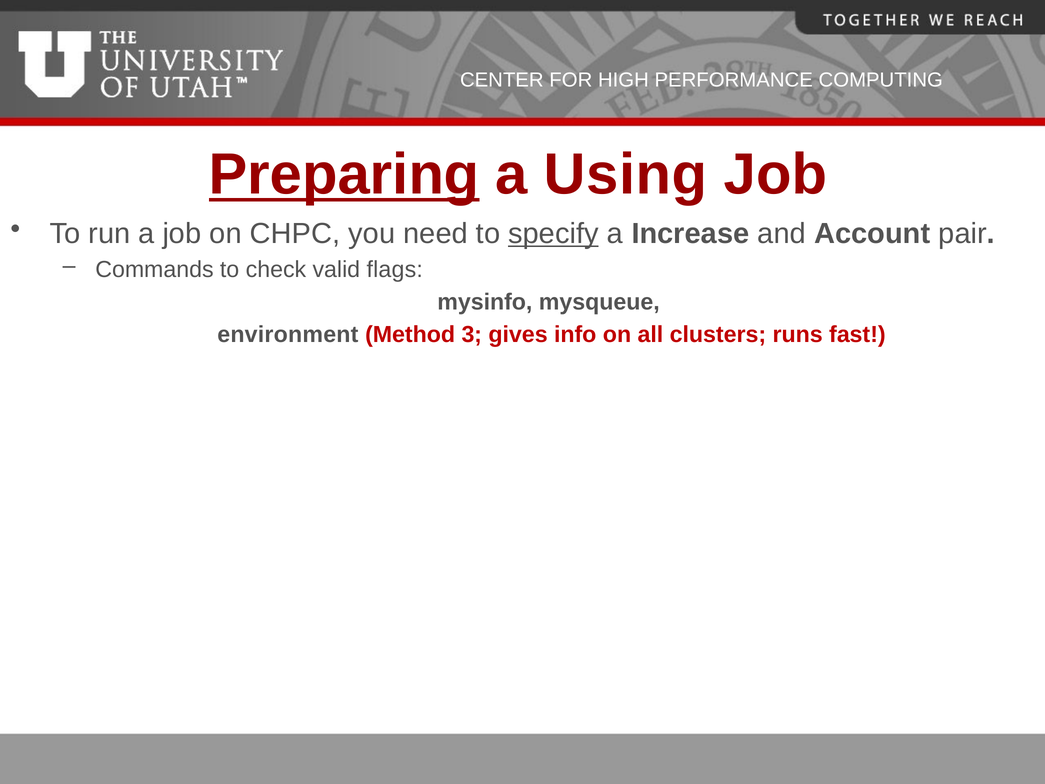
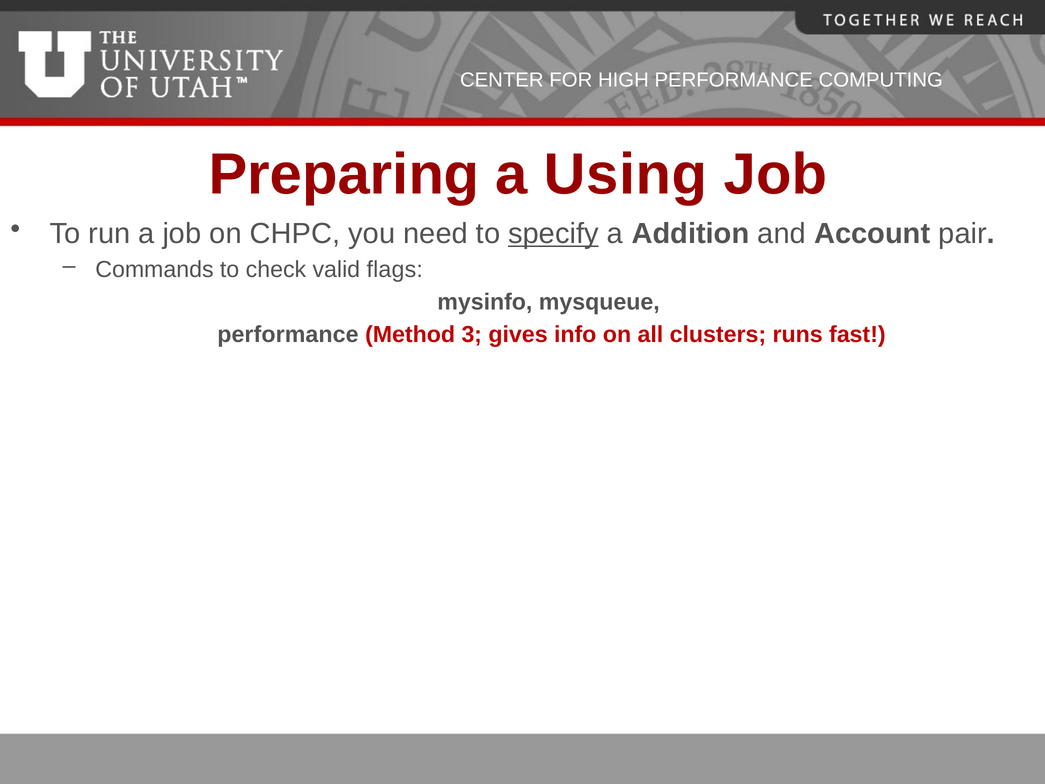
Preparing underline: present -> none
Increase: Increase -> Addition
environment at (288, 334): environment -> performance
